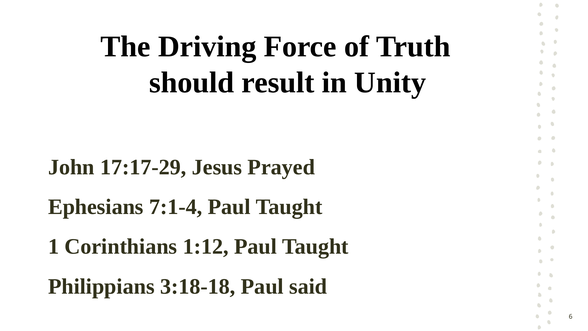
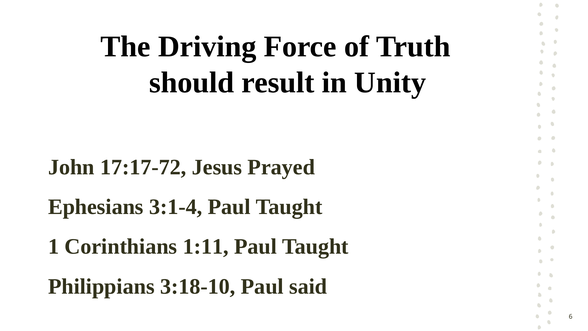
17:17-29: 17:17-29 -> 17:17-72
7:1-4: 7:1-4 -> 3:1-4
1:12: 1:12 -> 1:11
3:18-18: 3:18-18 -> 3:18-10
